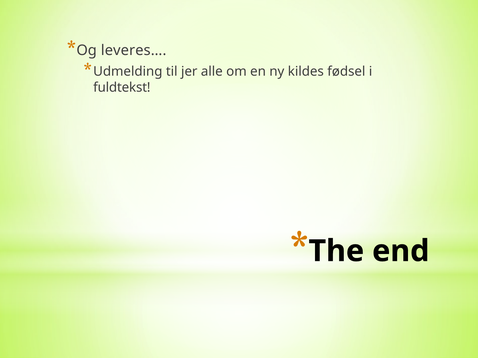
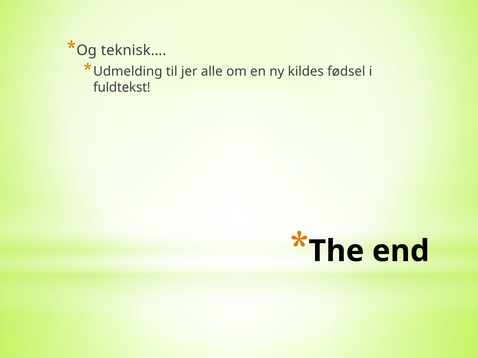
leveres…: leveres… -> teknisk…
